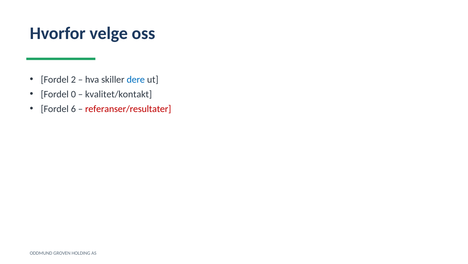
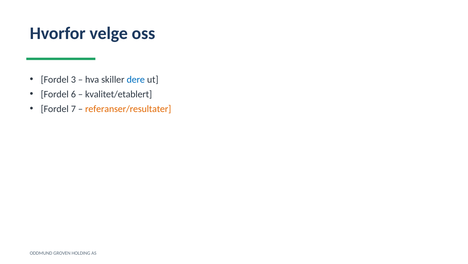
2: 2 -> 3
0: 0 -> 6
kvalitet/kontakt: kvalitet/kontakt -> kvalitet/etablert
6: 6 -> 7
referanser/resultater colour: red -> orange
